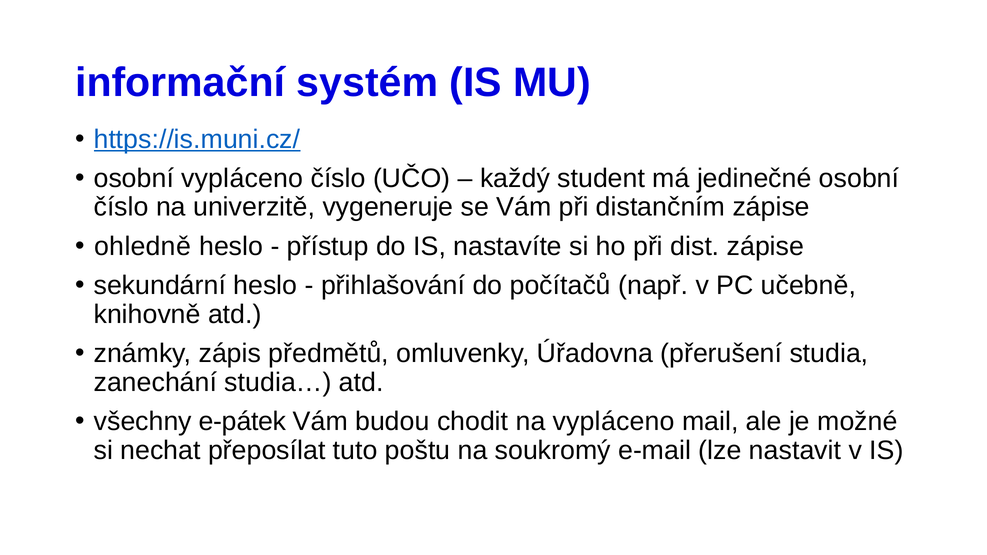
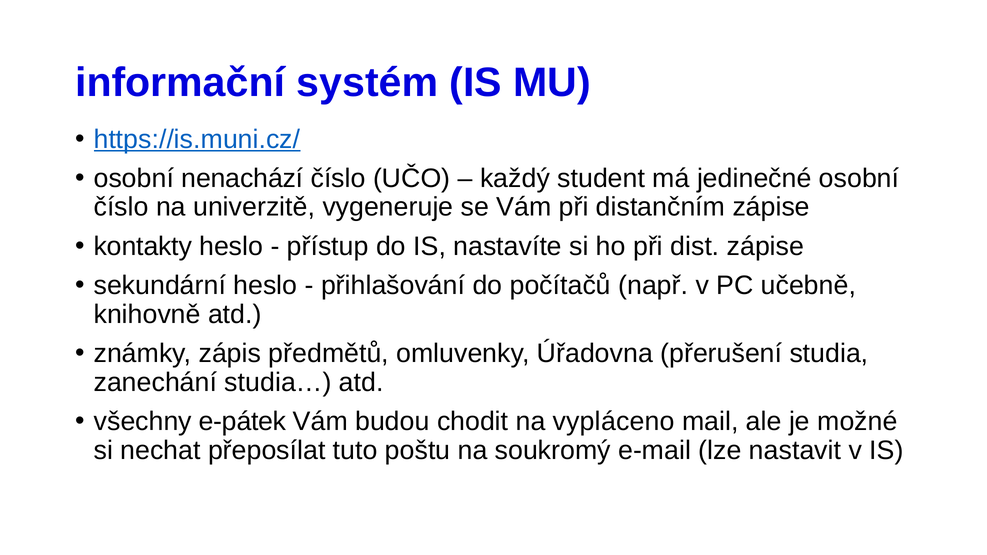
osobní vypláceno: vypláceno -> nenachází
ohledně: ohledně -> kontakty
